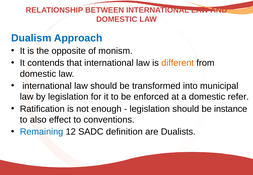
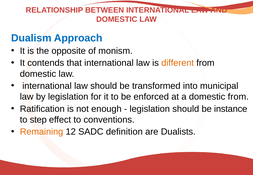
domestic refer: refer -> from
also: also -> step
Remaining colour: blue -> orange
